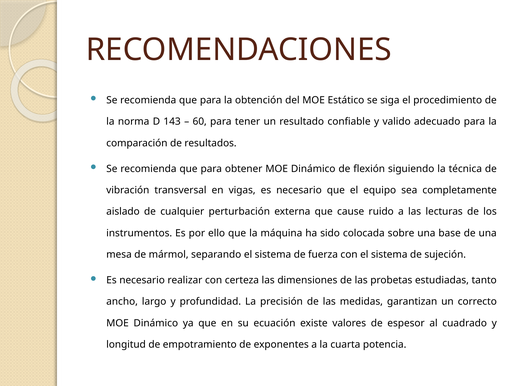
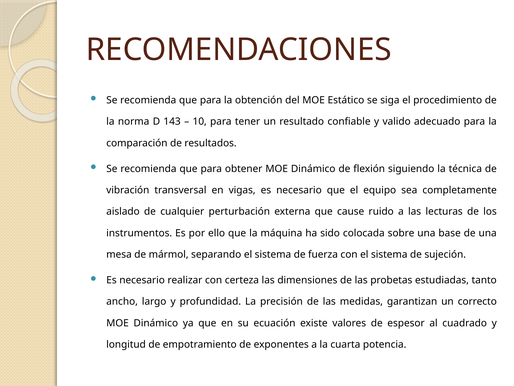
60: 60 -> 10
